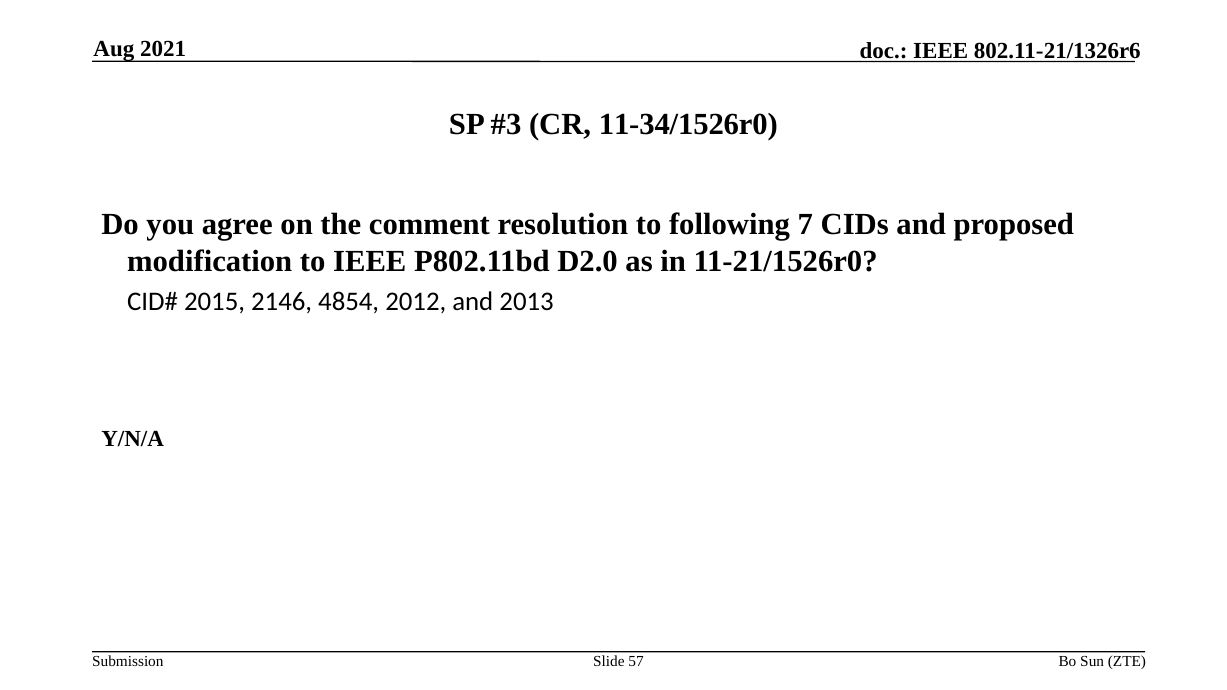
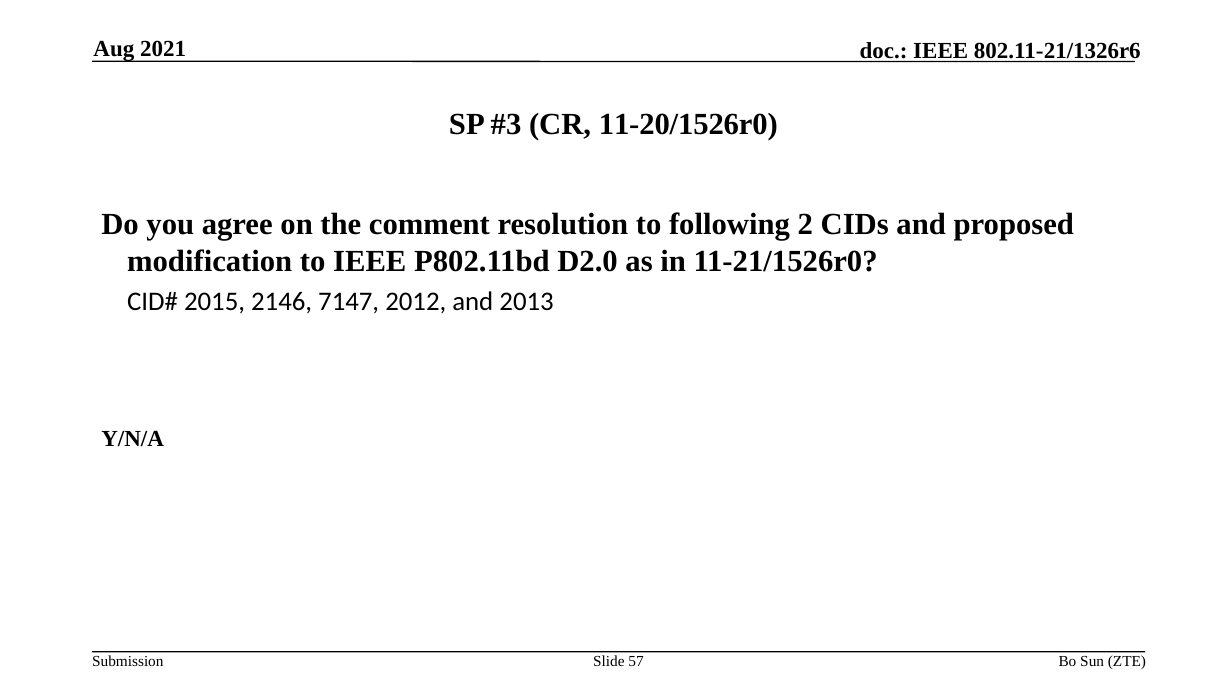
11-34/1526r0: 11-34/1526r0 -> 11-20/1526r0
7: 7 -> 2
4854: 4854 -> 7147
